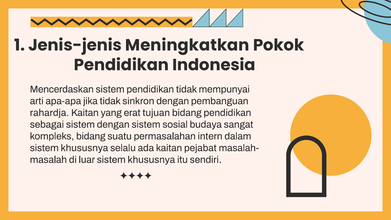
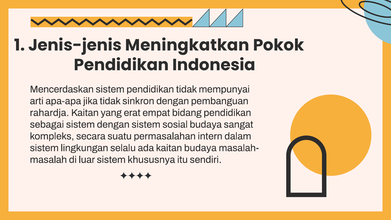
tujuan: tujuan -> empat
kompleks bidang: bidang -> secara
khususnya at (84, 148): khususnya -> lingkungan
kaitan pejabat: pejabat -> budaya
